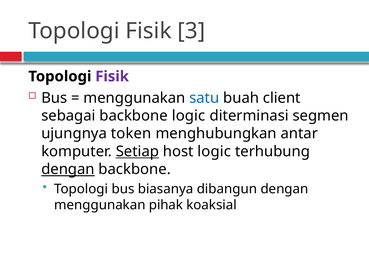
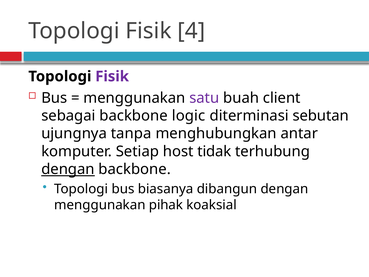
3: 3 -> 4
satu colour: blue -> purple
segmen: segmen -> sebutan
token: token -> tanpa
Setiap underline: present -> none
host logic: logic -> tidak
